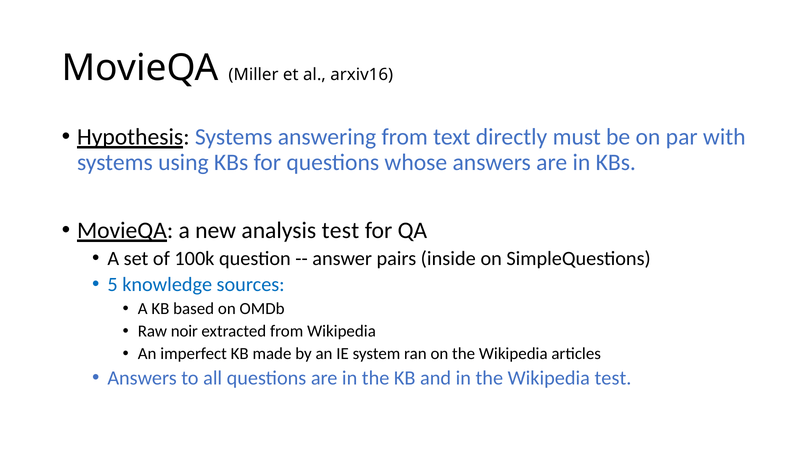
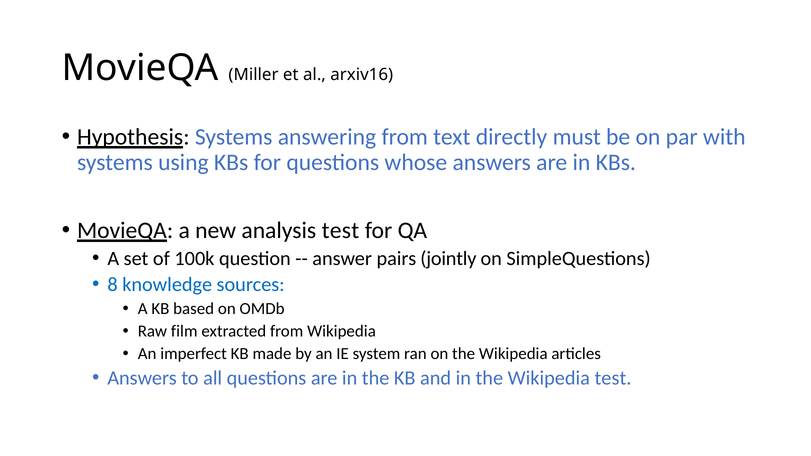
inside: inside -> jointly
5: 5 -> 8
noir: noir -> film
